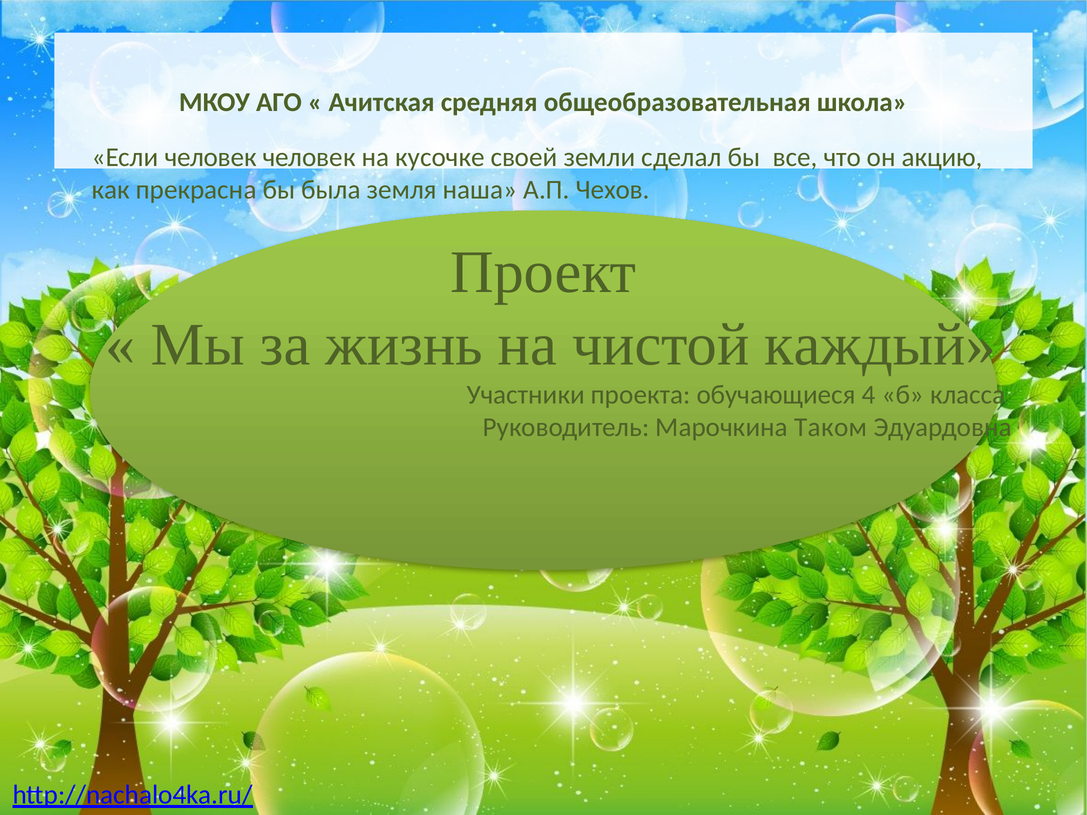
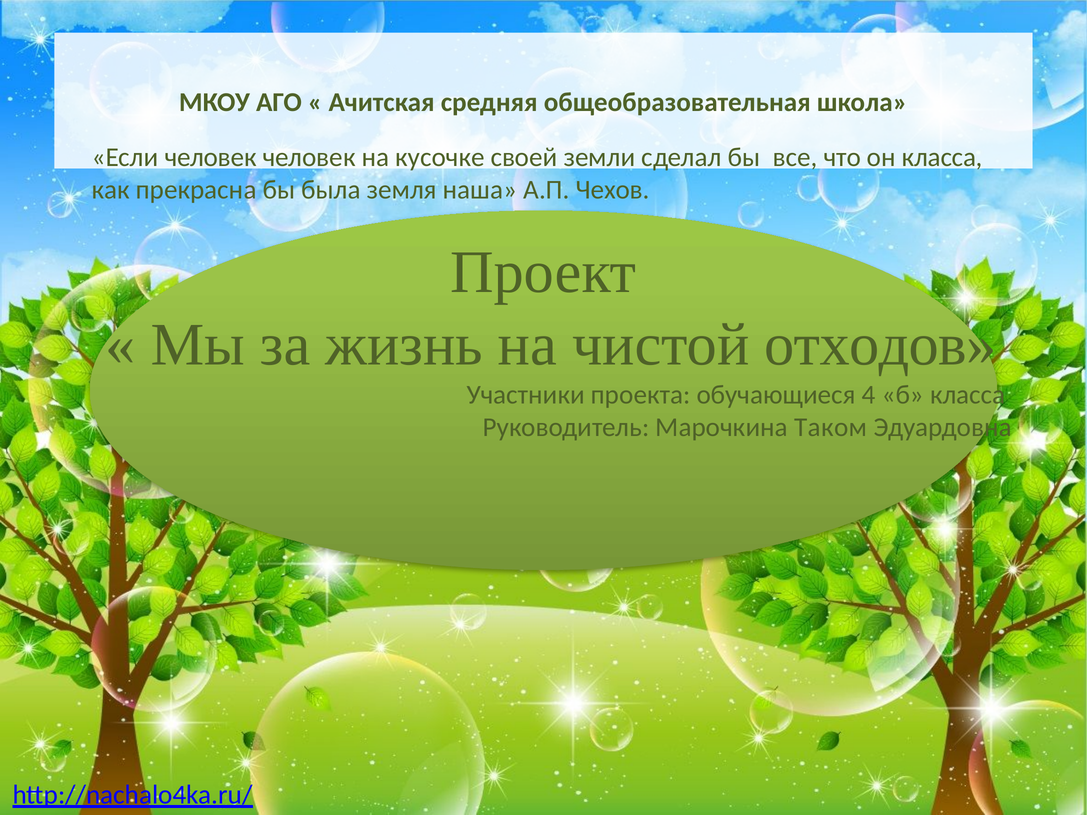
он акцию: акцию -> класса
каждый: каждый -> отходов
